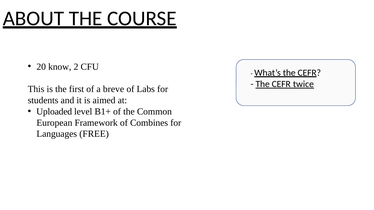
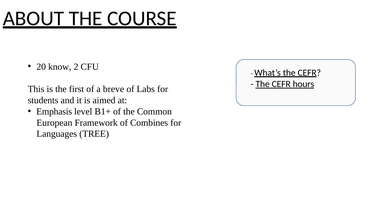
twice: twice -> hours
Uploaded: Uploaded -> Emphasis
FREE: FREE -> TREE
